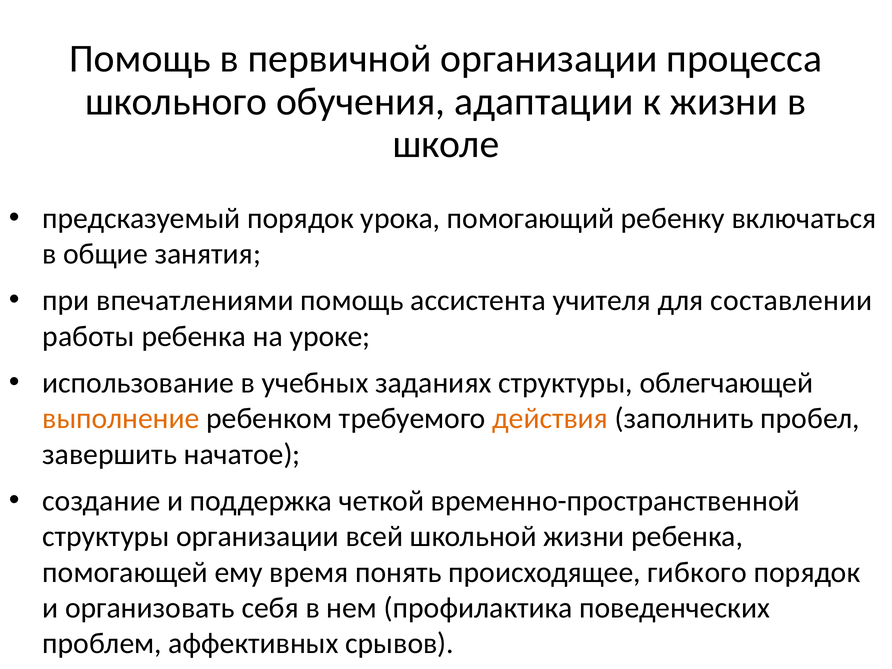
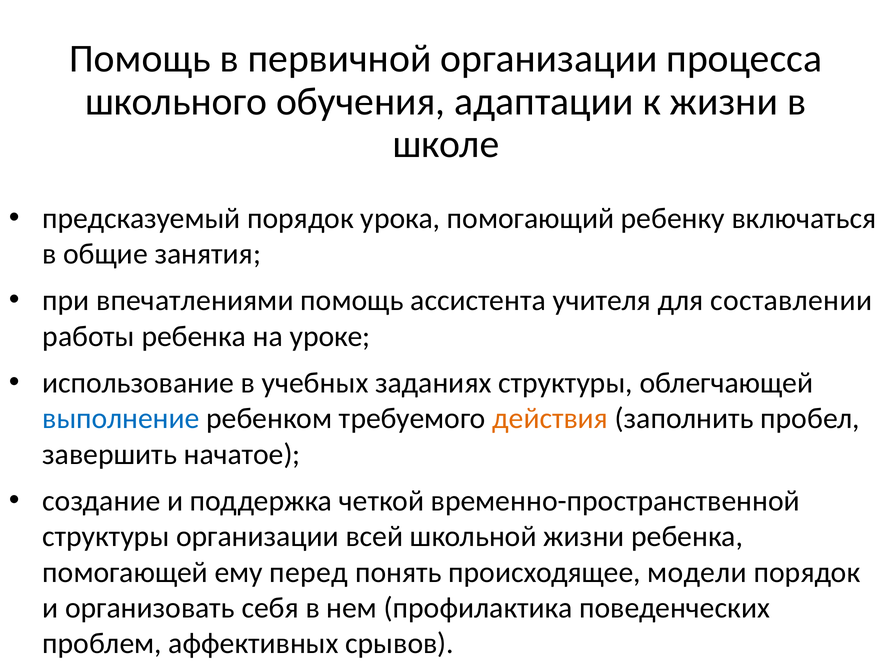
выполнение colour: orange -> blue
время: время -> перед
гибкого: гибкого -> модели
